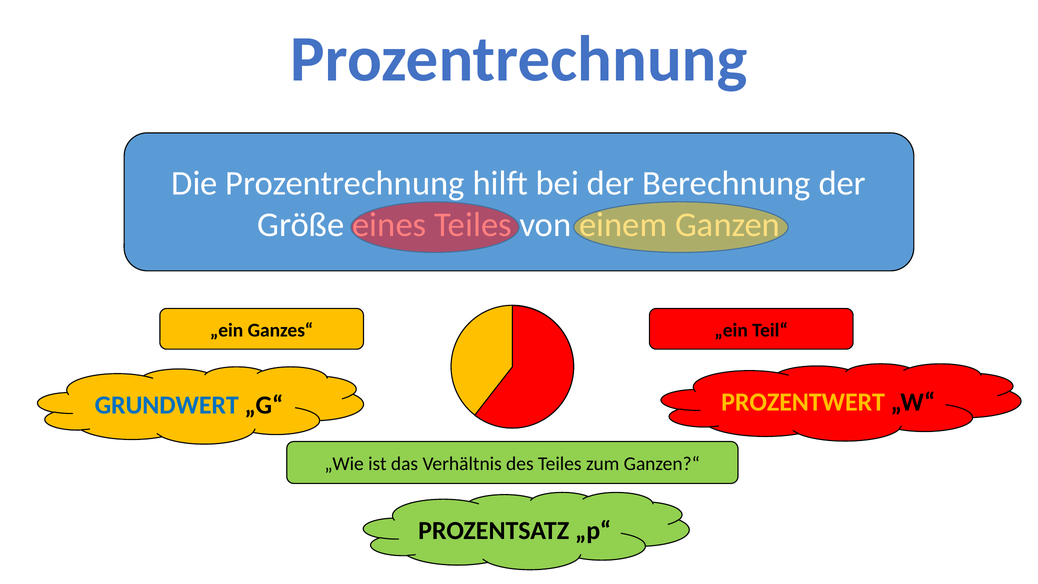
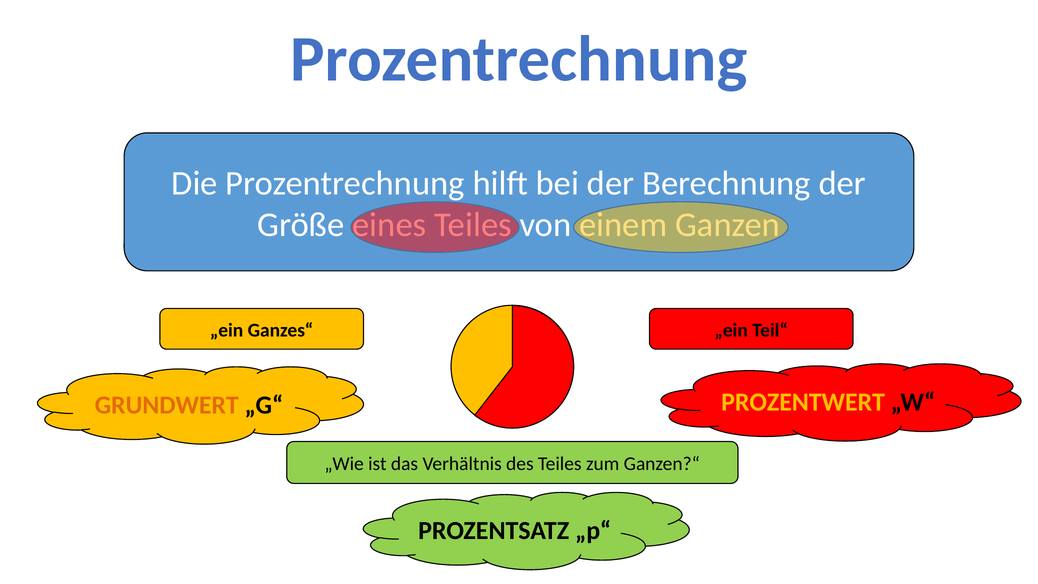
GRUNDWERT colour: blue -> orange
